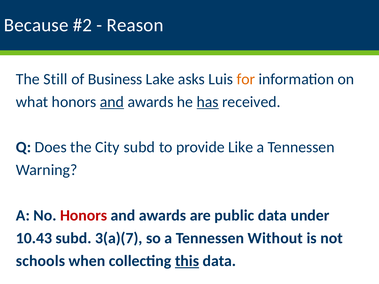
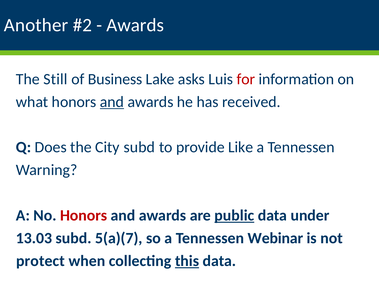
Because: Because -> Another
Reason at (135, 25): Reason -> Awards
for colour: orange -> red
has underline: present -> none
public underline: none -> present
10.43: 10.43 -> 13.03
3(a)(7: 3(a)(7 -> 5(a)(7
Without: Without -> Webinar
schools: schools -> protect
